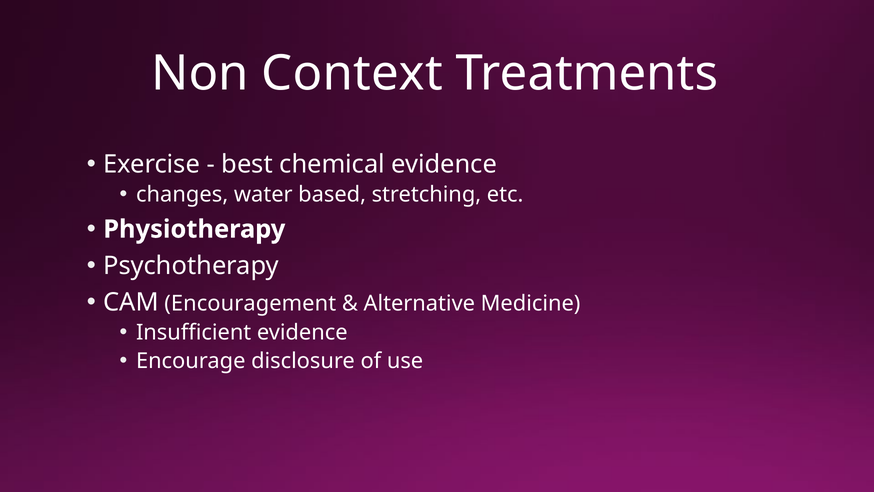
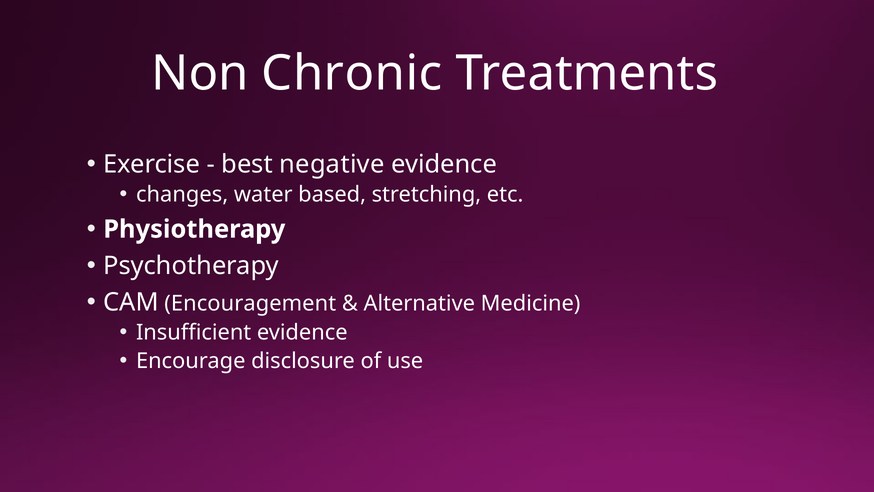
Context: Context -> Chronic
chemical: chemical -> negative
